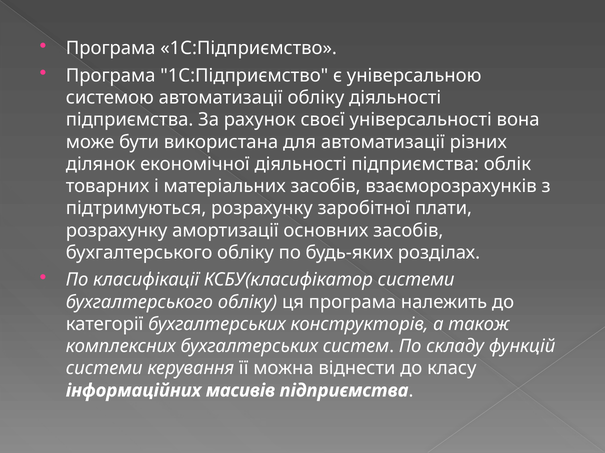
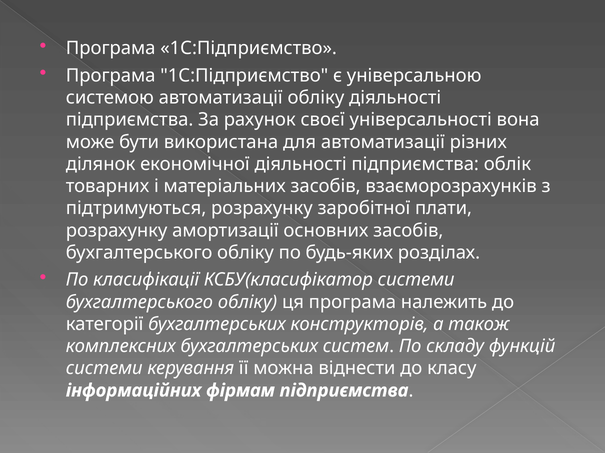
масивів: масивів -> фірмам
